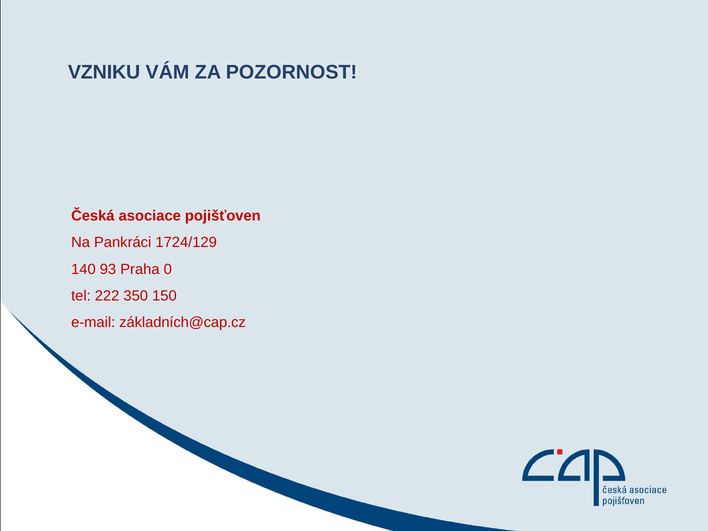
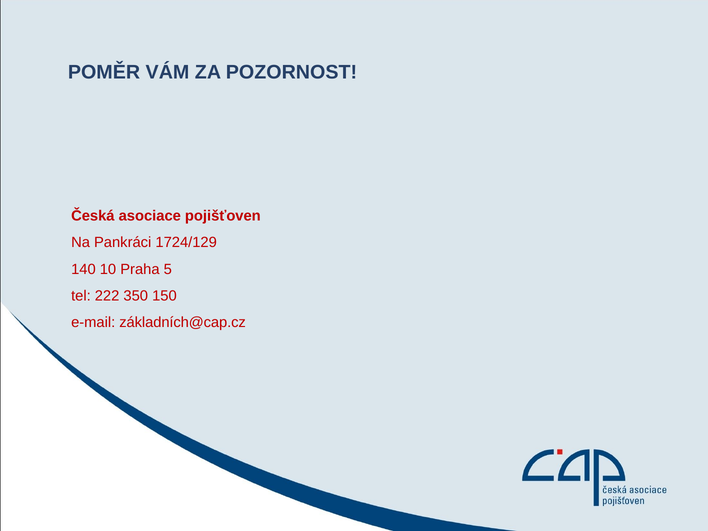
VZNIKU: VZNIKU -> POMĚR
93: 93 -> 10
0: 0 -> 5
